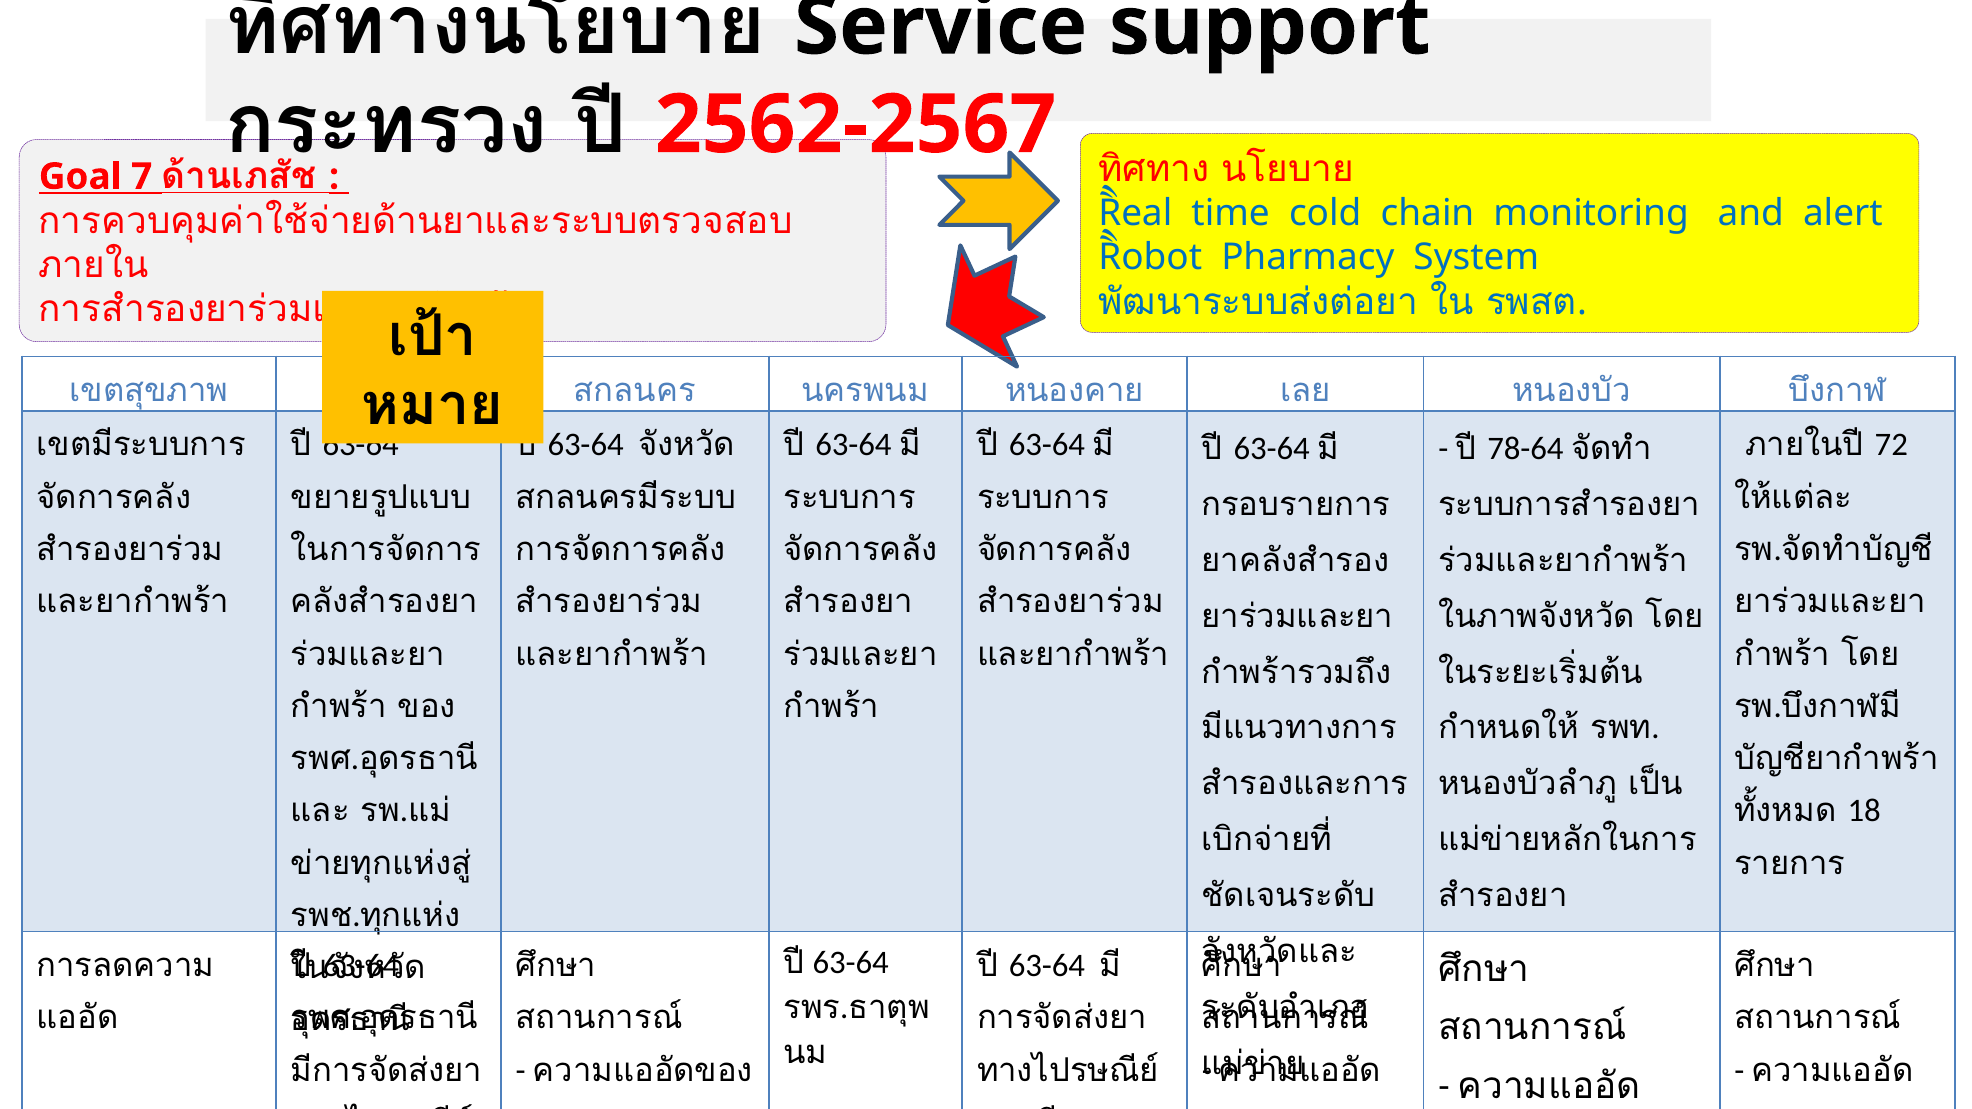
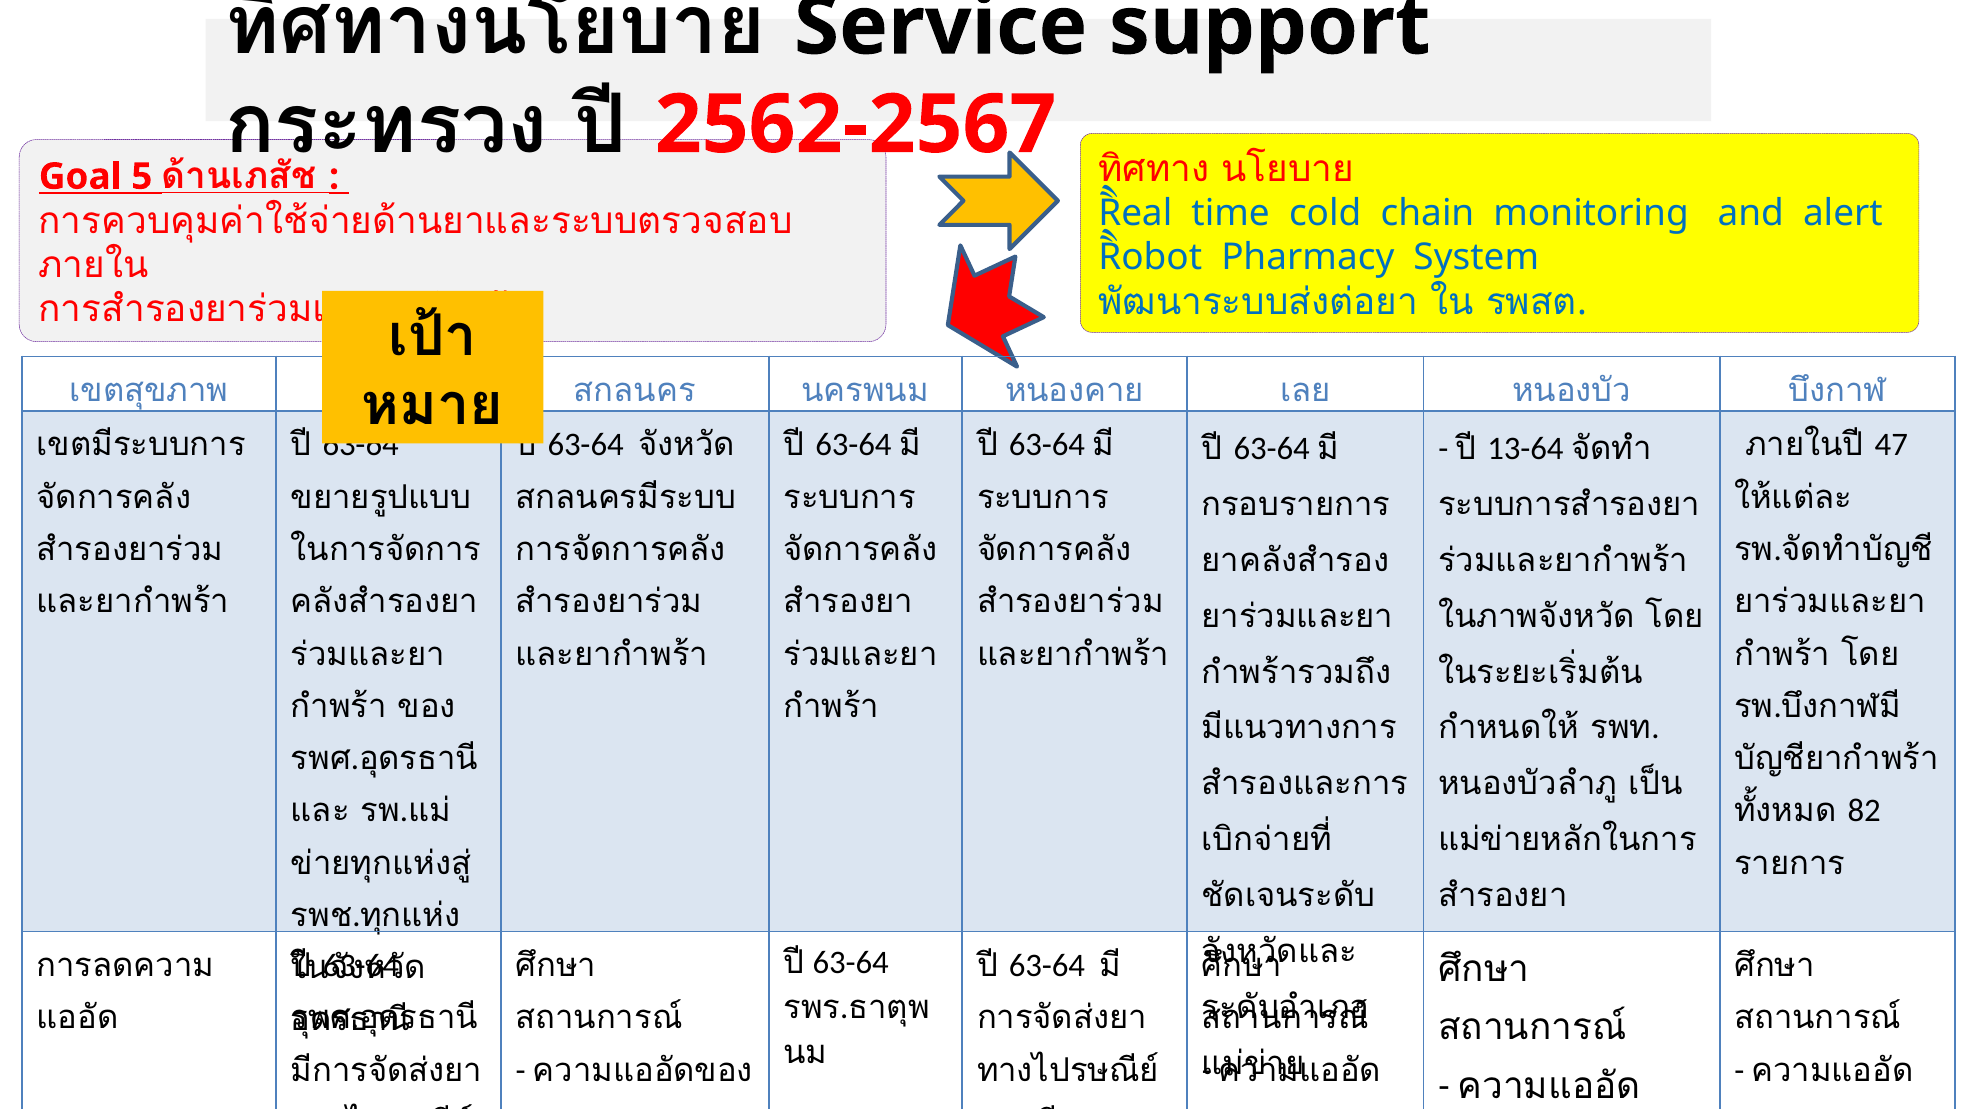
7: 7 -> 5
78-64: 78-64 -> 13-64
72: 72 -> 47
18: 18 -> 82
